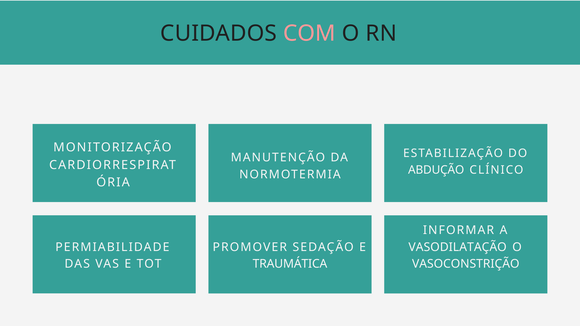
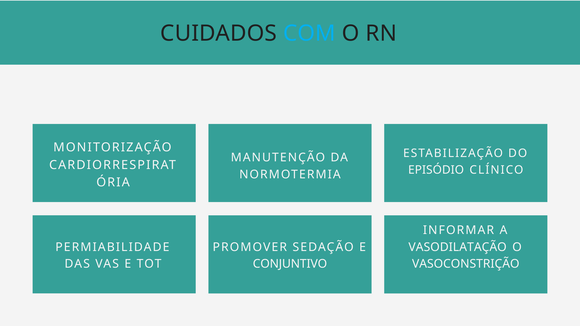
COM colour: pink -> light blue
ABDUÇÃO: ABDUÇÃO -> EPISÓDIO
TRAUMÁTICA: TRAUMÁTICA -> CONJUNTIVO
